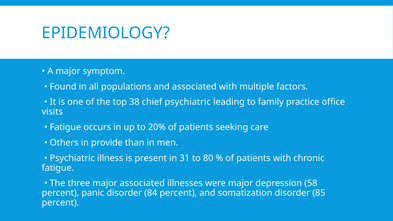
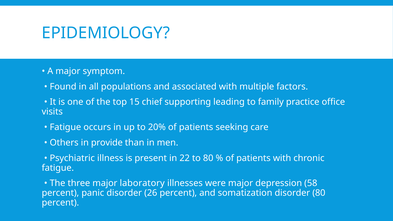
38: 38 -> 15
chief psychiatric: psychiatric -> supporting
31: 31 -> 22
major associated: associated -> laboratory
84: 84 -> 26
disorder 85: 85 -> 80
